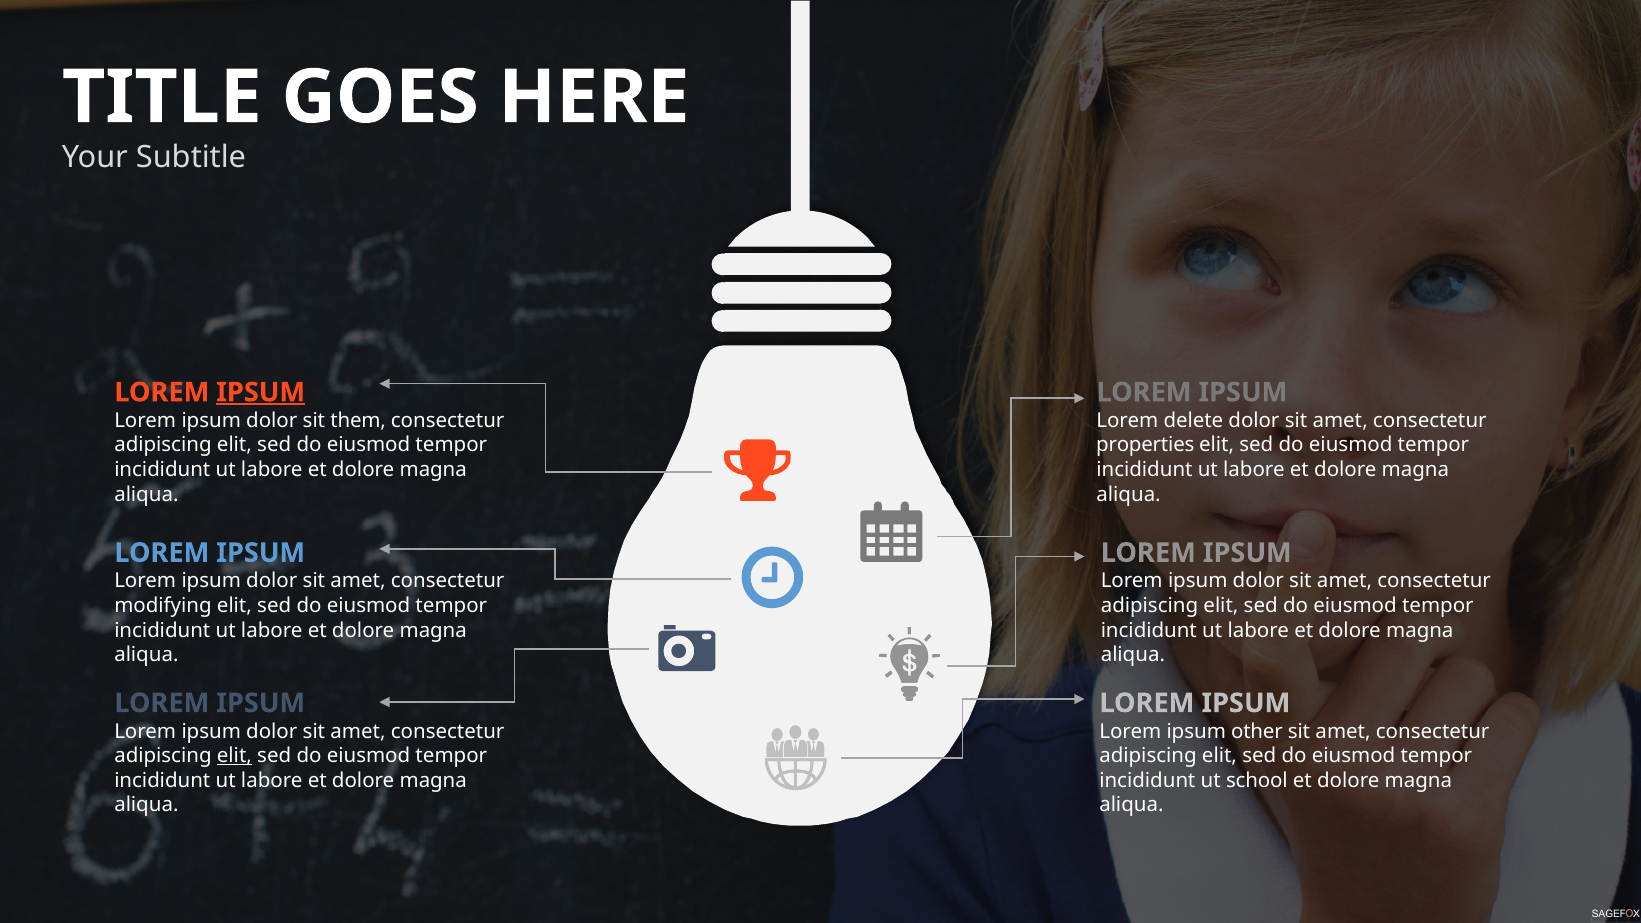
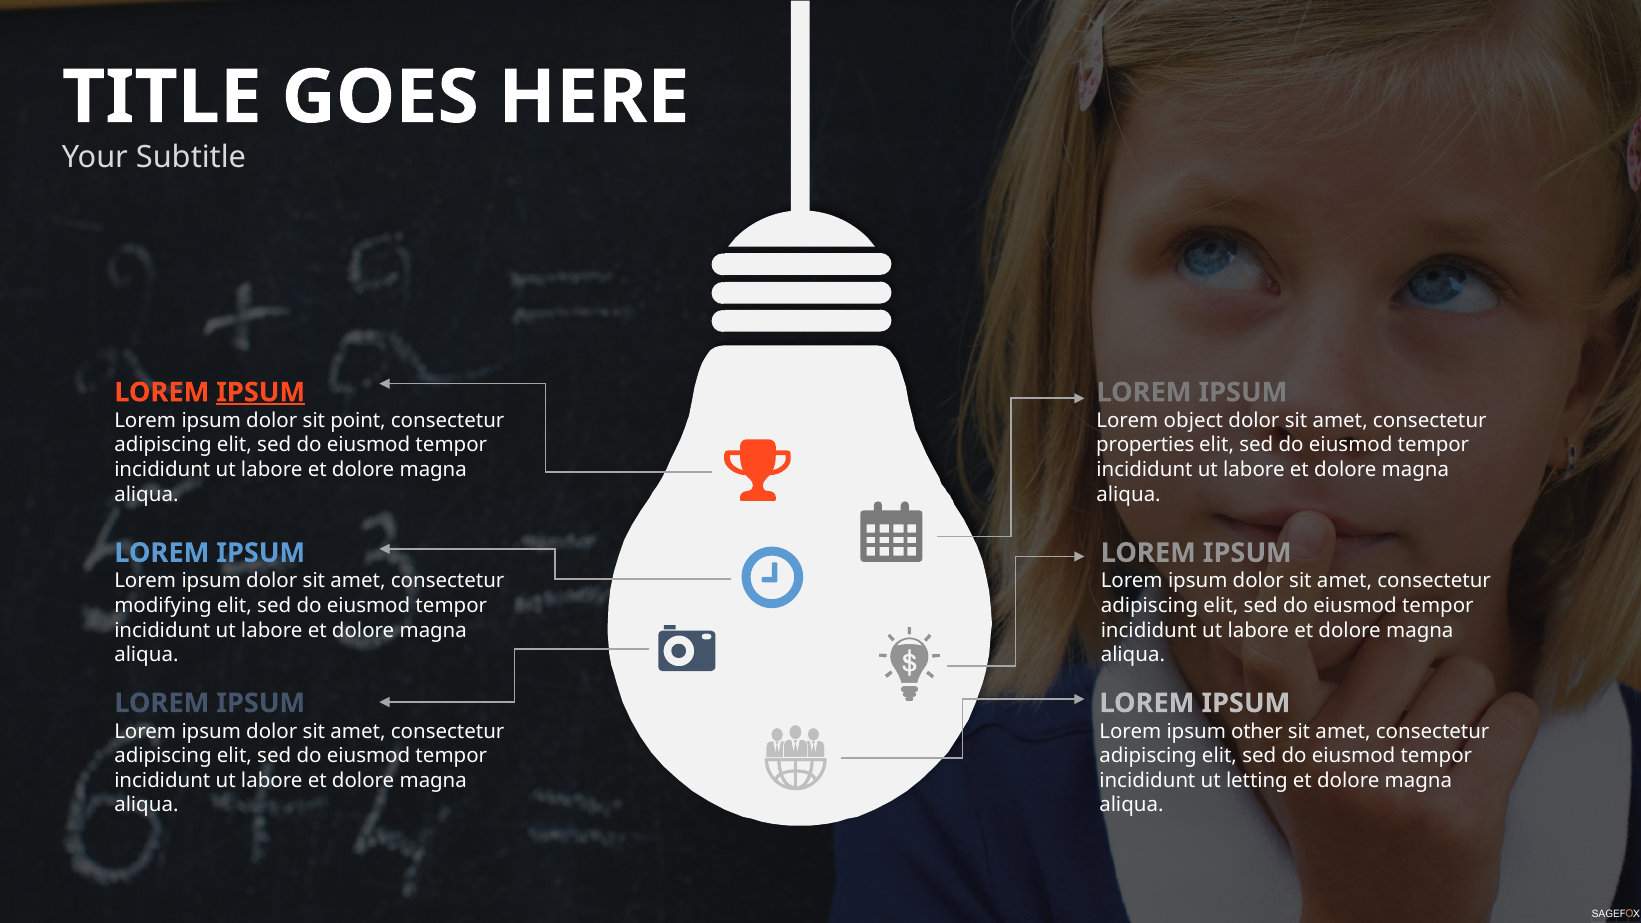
them: them -> point
delete: delete -> object
elit at (234, 756) underline: present -> none
school: school -> letting
